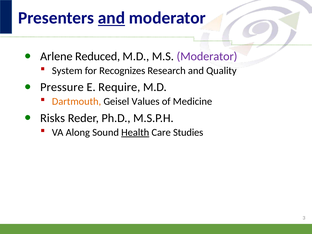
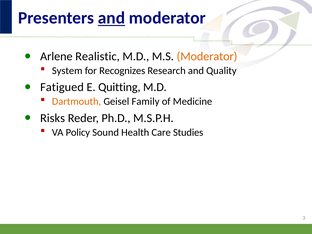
Reduced: Reduced -> Realistic
Moderator at (207, 56) colour: purple -> orange
Pressure: Pressure -> Fatigued
Require: Require -> Quitting
Values: Values -> Family
Along: Along -> Policy
Health underline: present -> none
